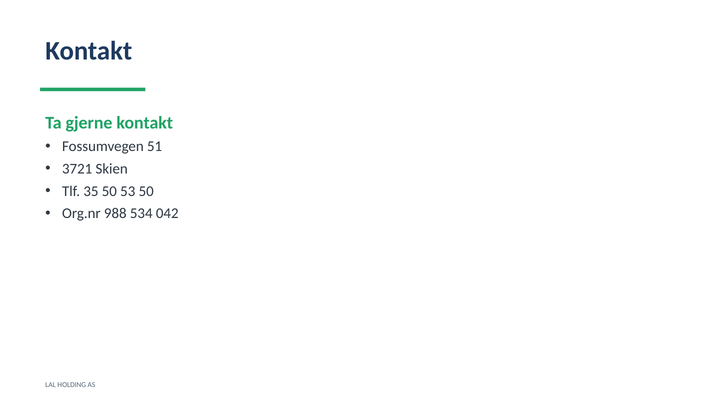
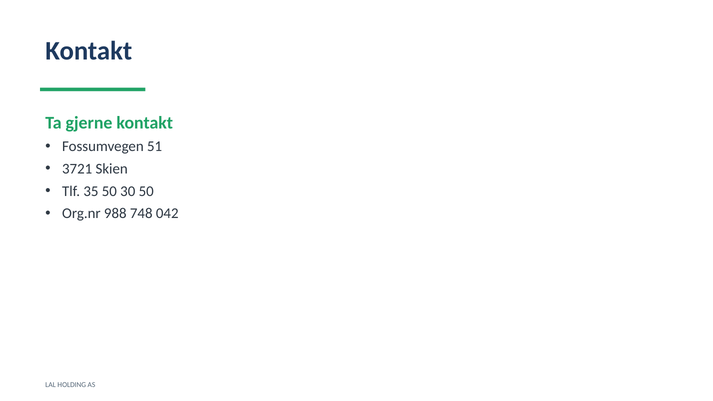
53: 53 -> 30
534: 534 -> 748
